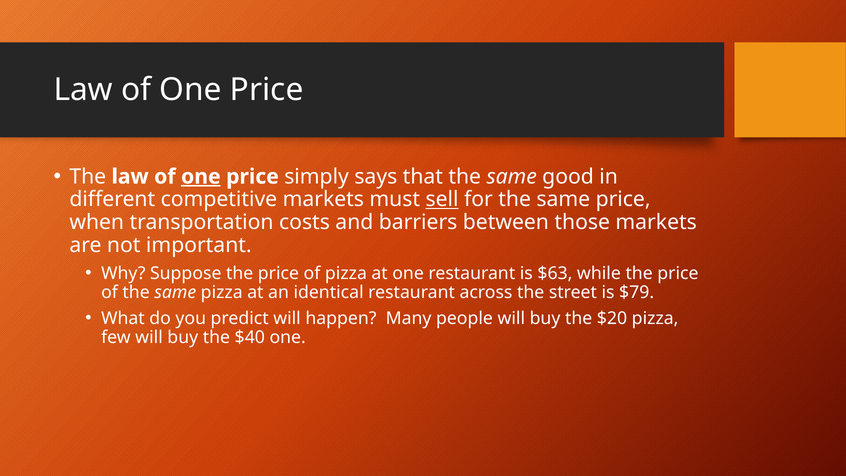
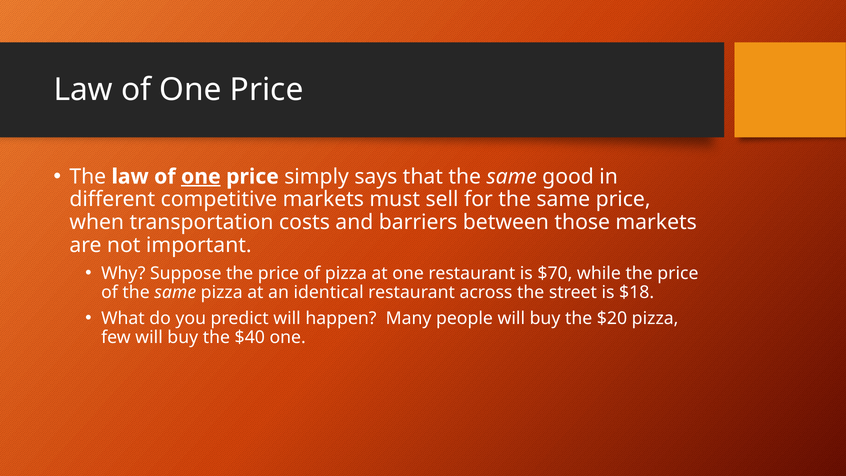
sell underline: present -> none
$63: $63 -> $70
$79: $79 -> $18
